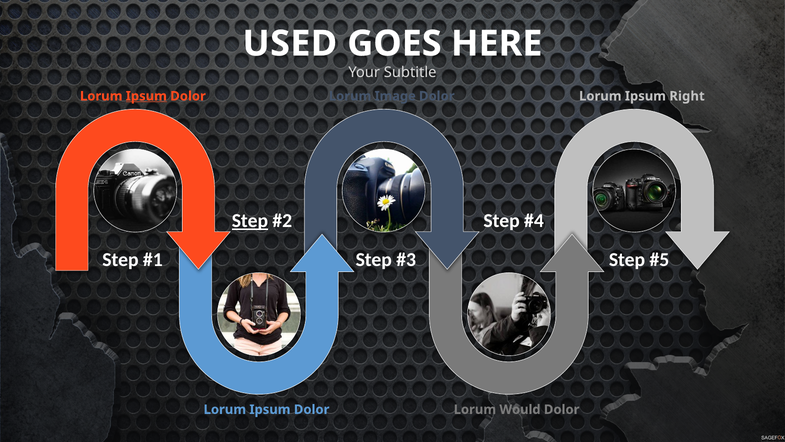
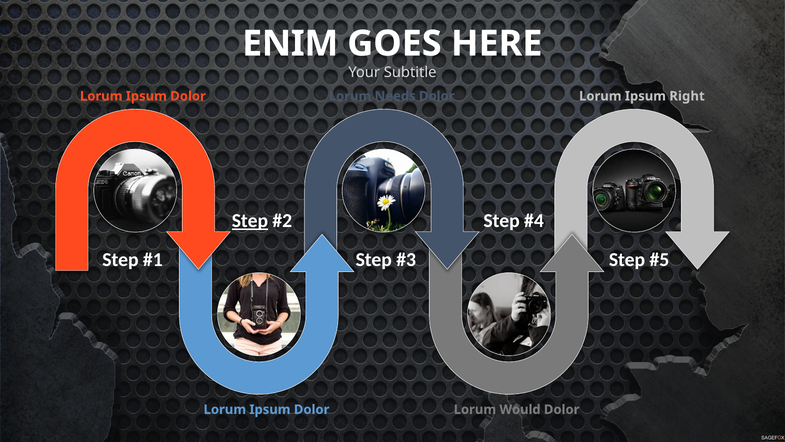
USED: USED -> ENIM
Ipsum at (146, 96) underline: present -> none
Image: Image -> Needs
